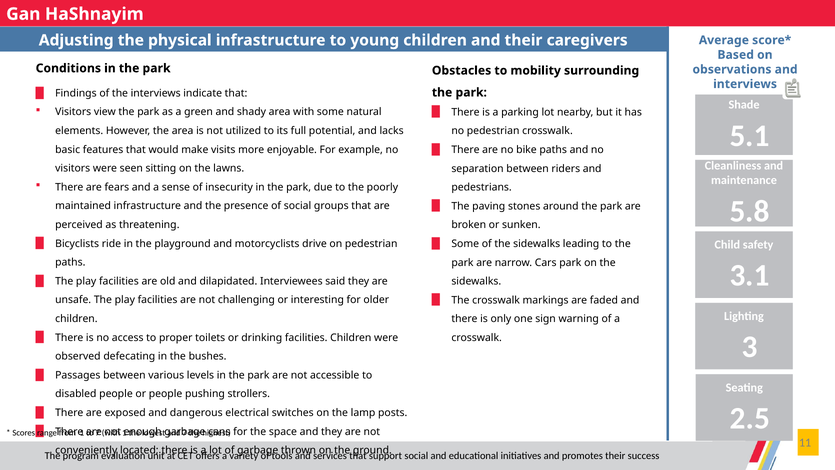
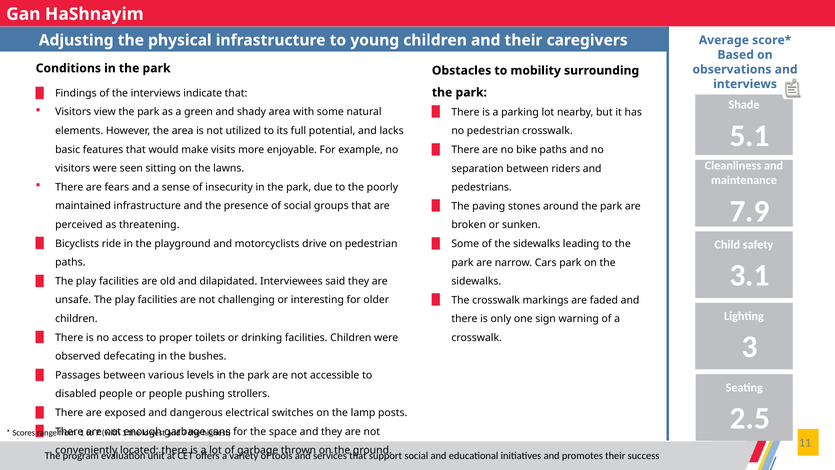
5.8: 5.8 -> 7.9
